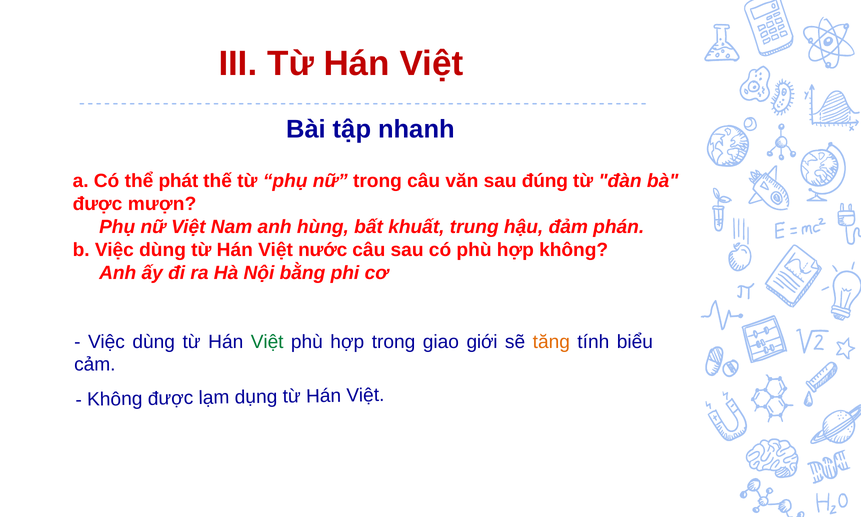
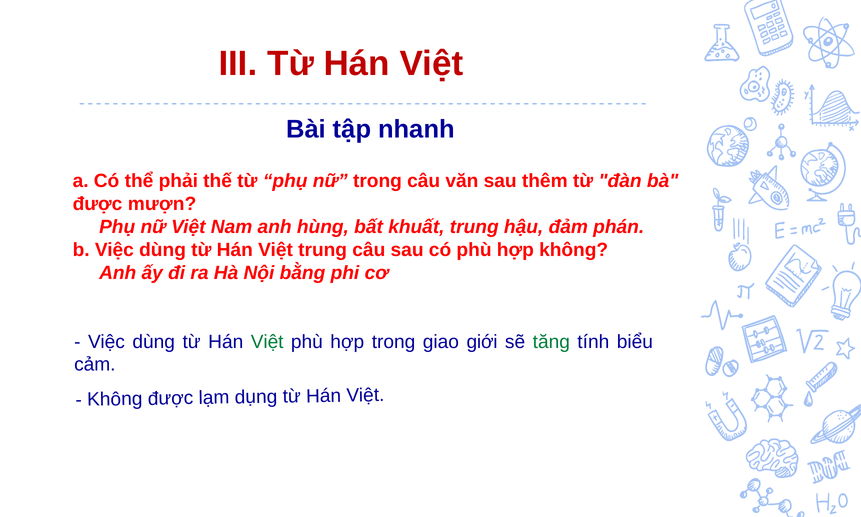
phát: phát -> phải
đúng: đúng -> thêm
Việt nước: nước -> trung
tăng colour: orange -> green
